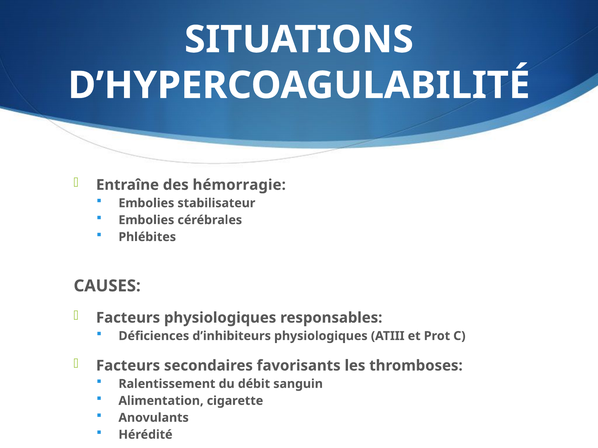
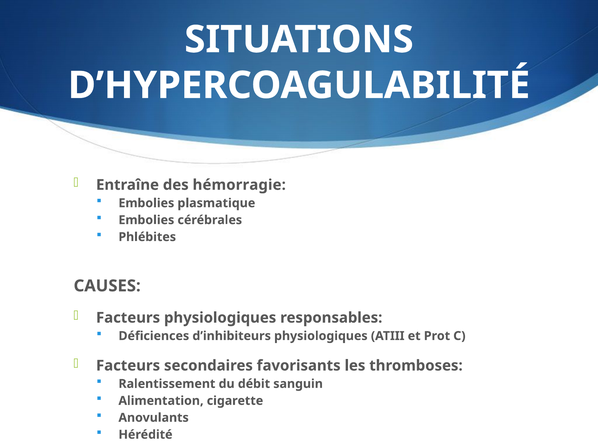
stabilisateur: stabilisateur -> plasmatique
